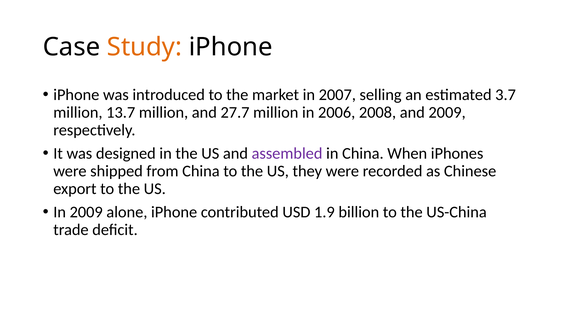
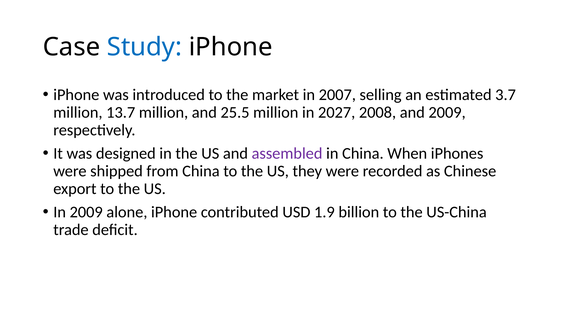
Study colour: orange -> blue
27.7: 27.7 -> 25.5
2006: 2006 -> 2027
